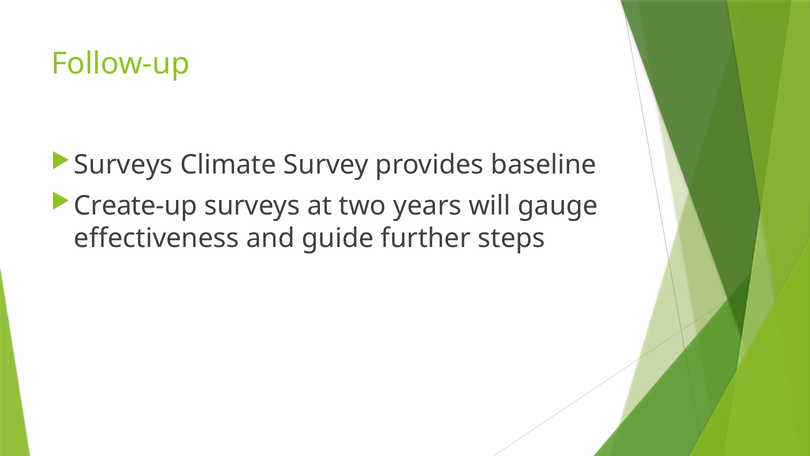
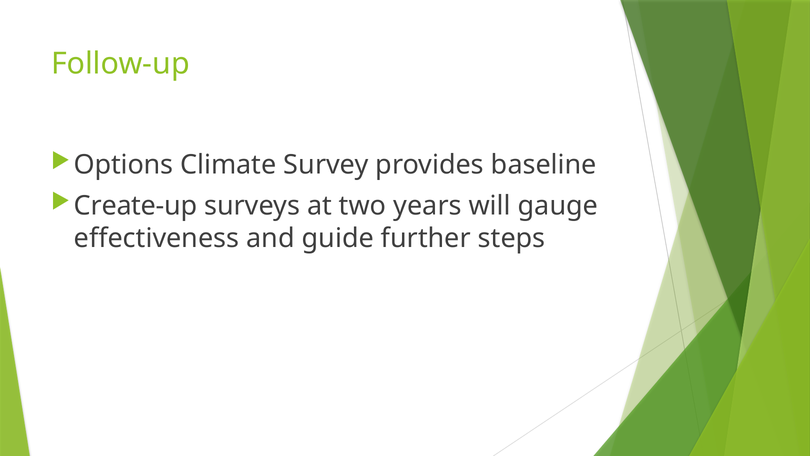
Surveys at (123, 165): Surveys -> Options
